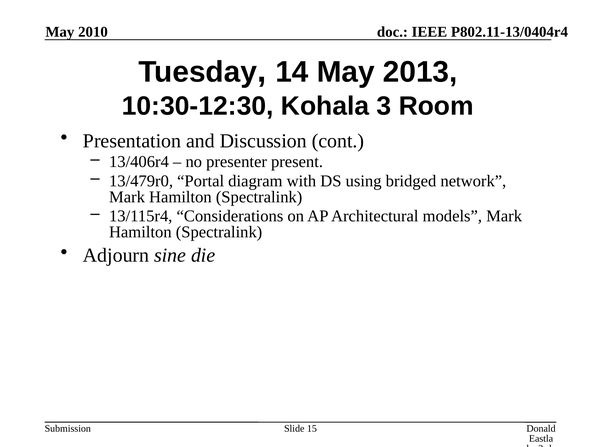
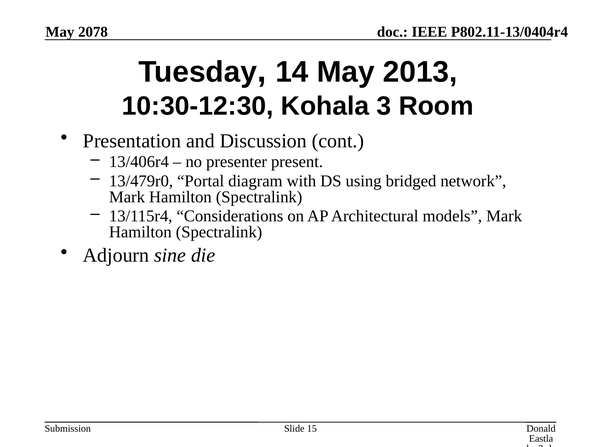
2010: 2010 -> 2078
